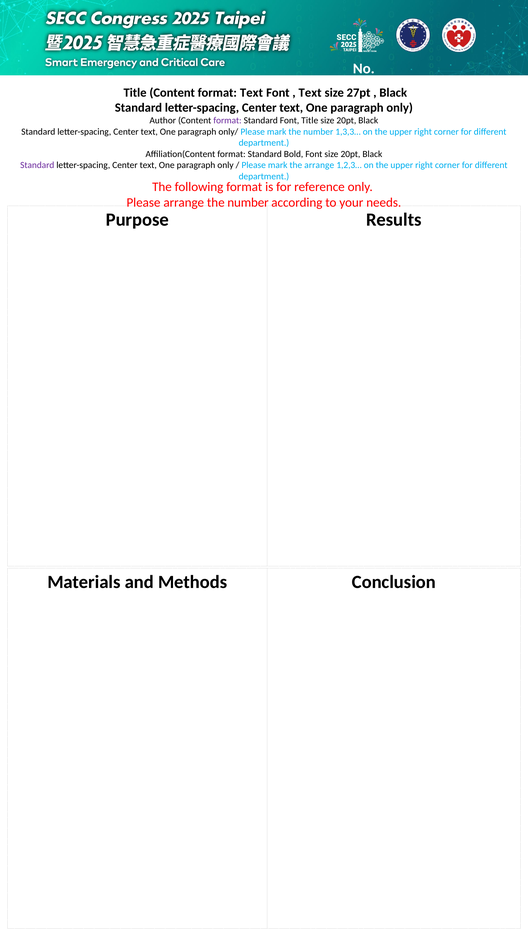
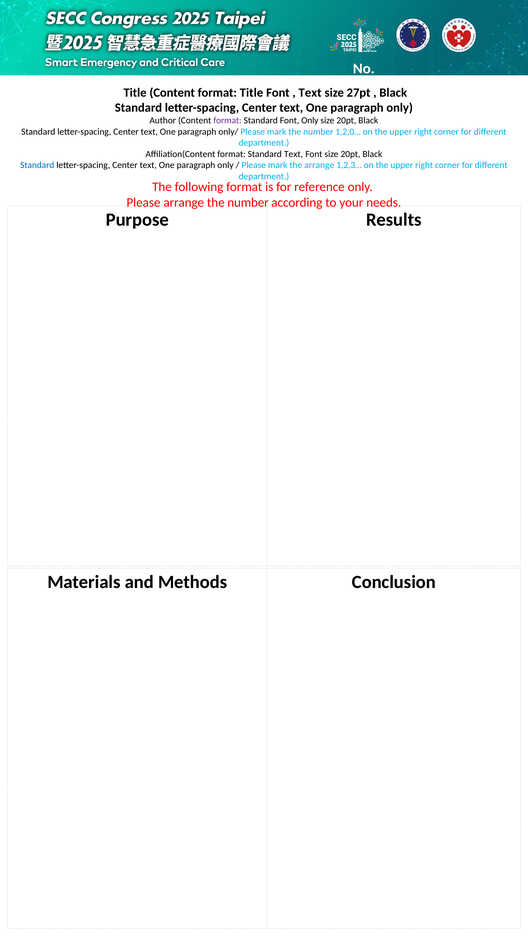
format Text: Text -> Title
Font Title: Title -> Only
1,3,3…: 1,3,3… -> 1,2,0…
Standard Bold: Bold -> Text
Standard at (37, 165) colour: purple -> blue
